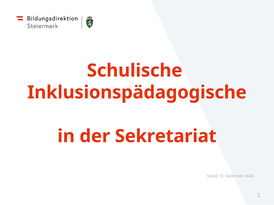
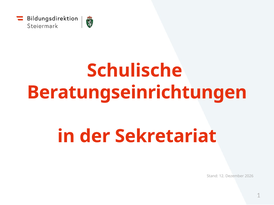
Inklusionspädagogische: Inklusionspädagogische -> Beratungseinrichtungen
